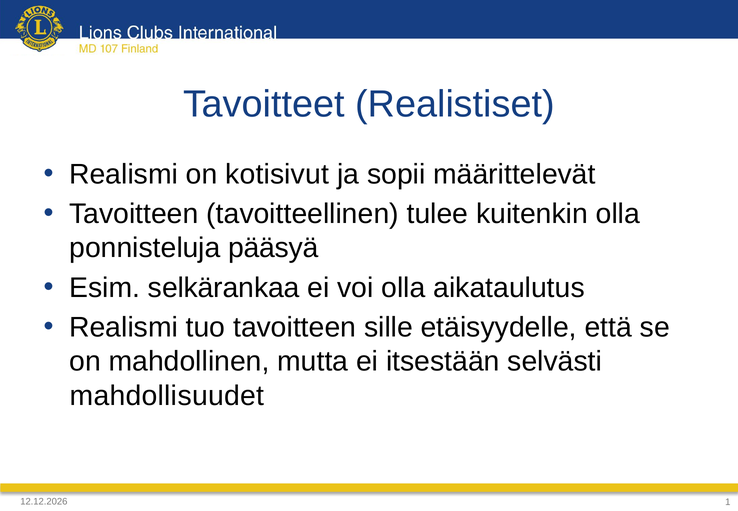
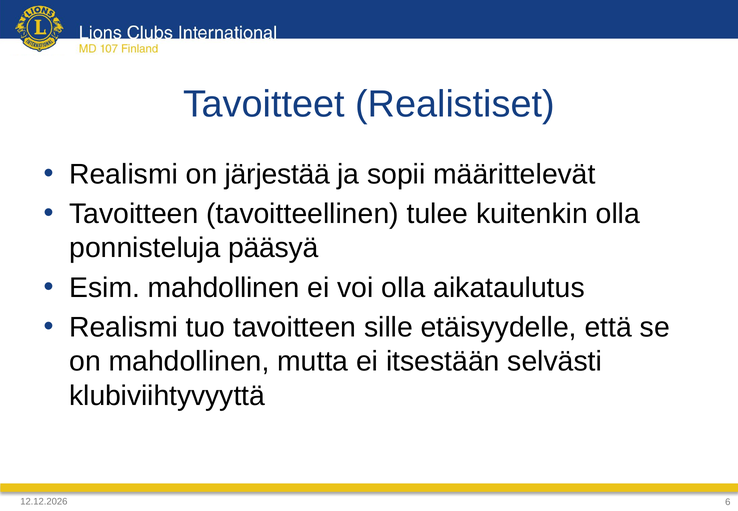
kotisivut: kotisivut -> järjestää
Esim selkärankaa: selkärankaa -> mahdollinen
mahdollisuudet: mahdollisuudet -> klubiviihtyvyyttä
1: 1 -> 6
